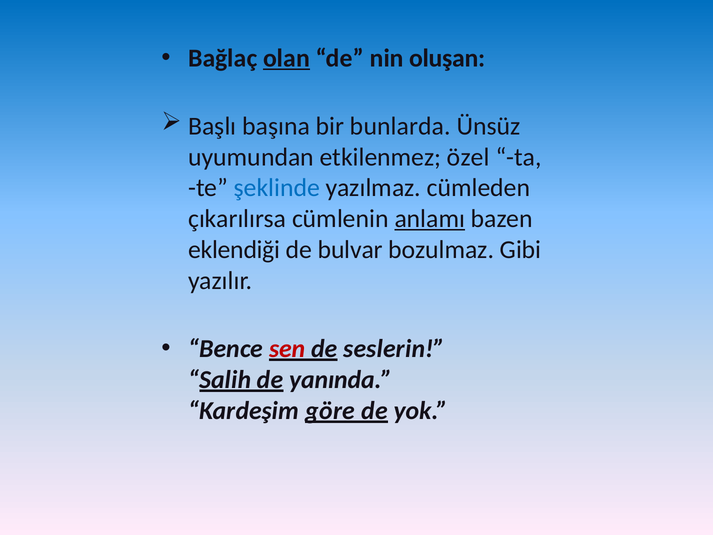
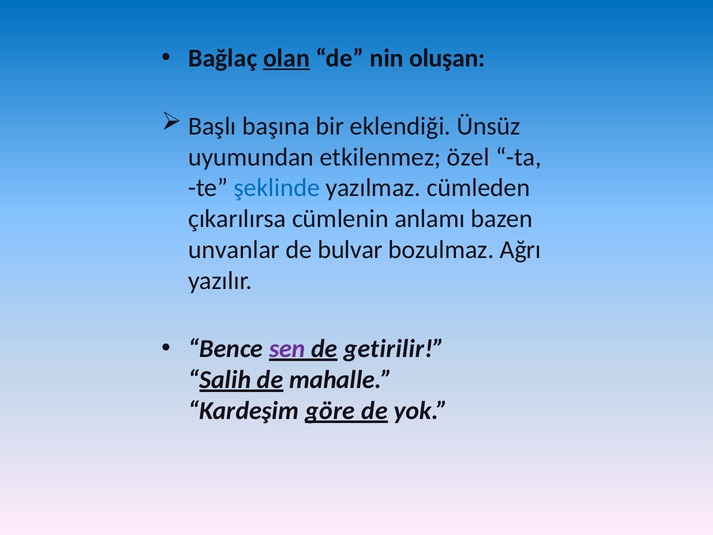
bunlarda: bunlarda -> eklendiği
anlamı underline: present -> none
eklendiği: eklendiği -> unvanlar
Gibi: Gibi -> Ağrı
sen colour: red -> purple
seslerin: seslerin -> getirilir
yanında: yanında -> mahalle
